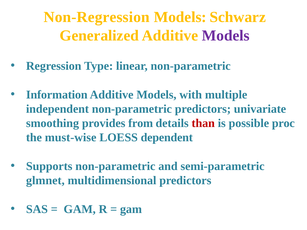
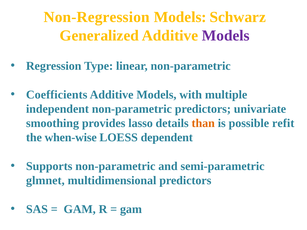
Information: Information -> Coefficients
from: from -> lasso
than colour: red -> orange
proc: proc -> refit
must-wise: must-wise -> when-wise
